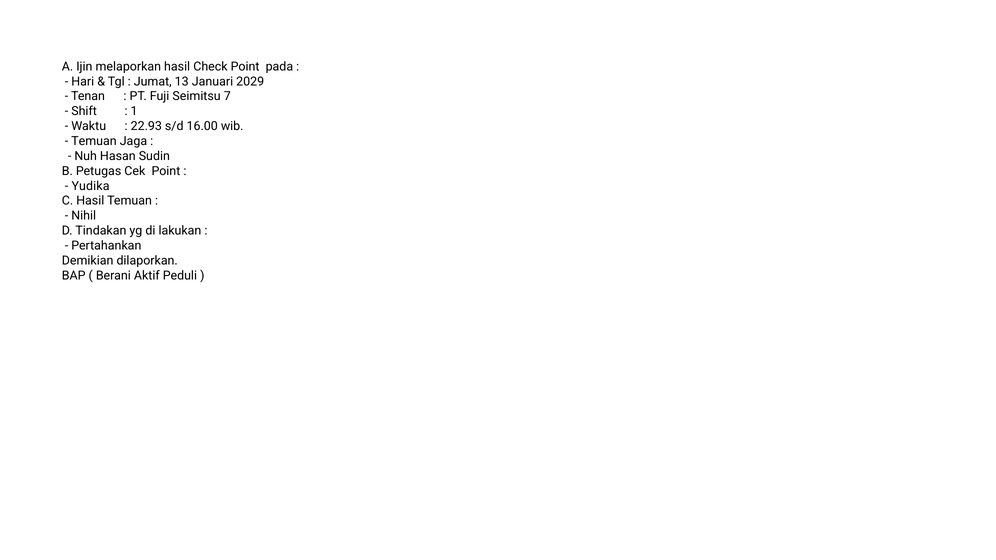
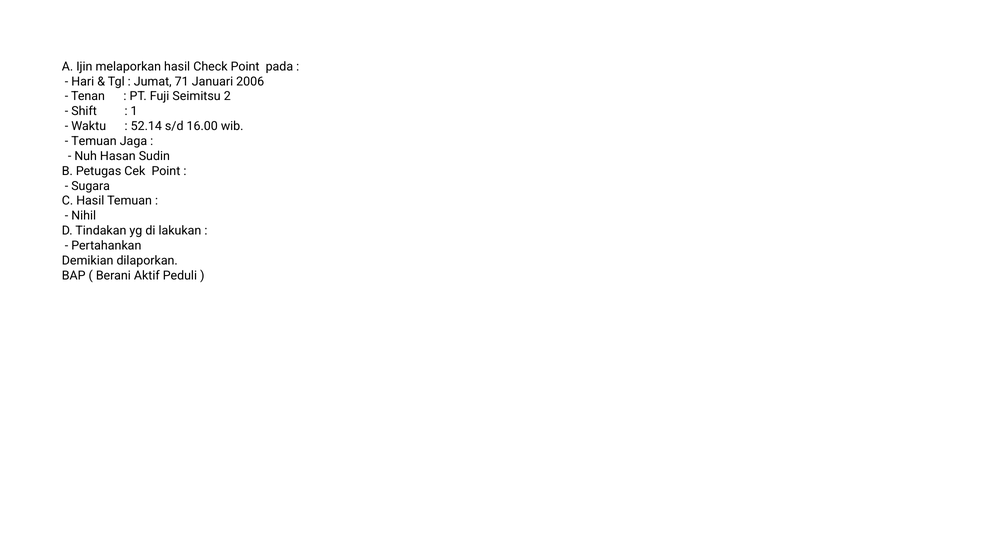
13: 13 -> 71
2029: 2029 -> 2006
7: 7 -> 2
22.93: 22.93 -> 52.14
Yudika: Yudika -> Sugara
